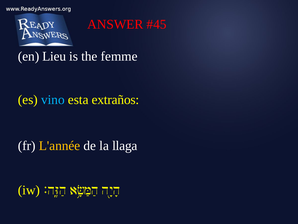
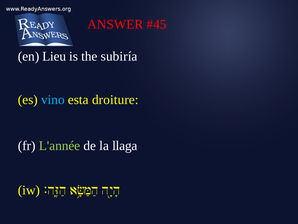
femme: femme -> subiría
extraños: extraños -> droiture
L'année colour: yellow -> light green
